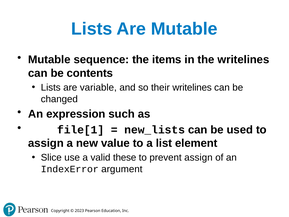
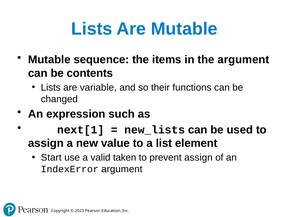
the writelines: writelines -> argument
their writelines: writelines -> functions
file[1: file[1 -> next[1
Slice: Slice -> Start
these: these -> taken
